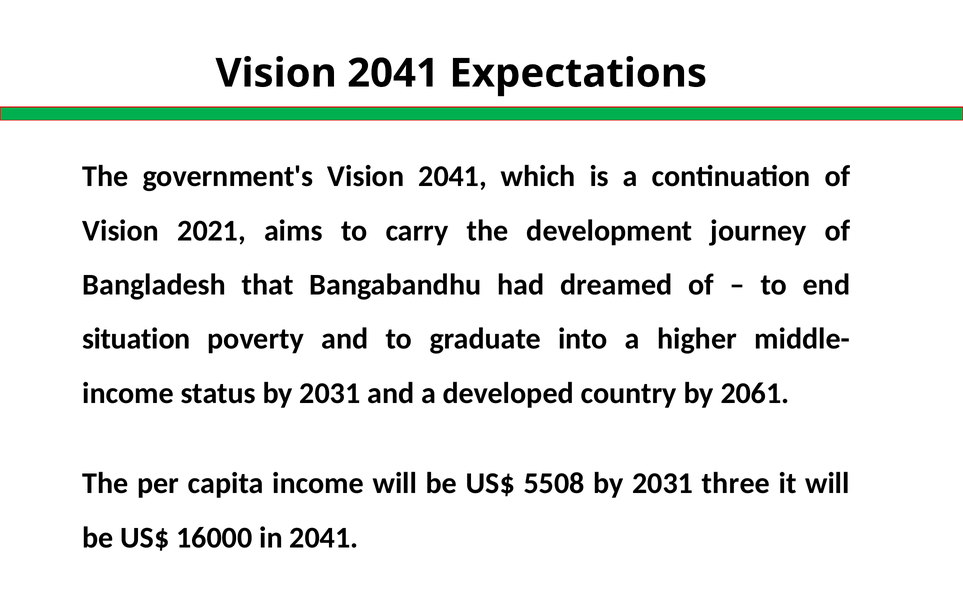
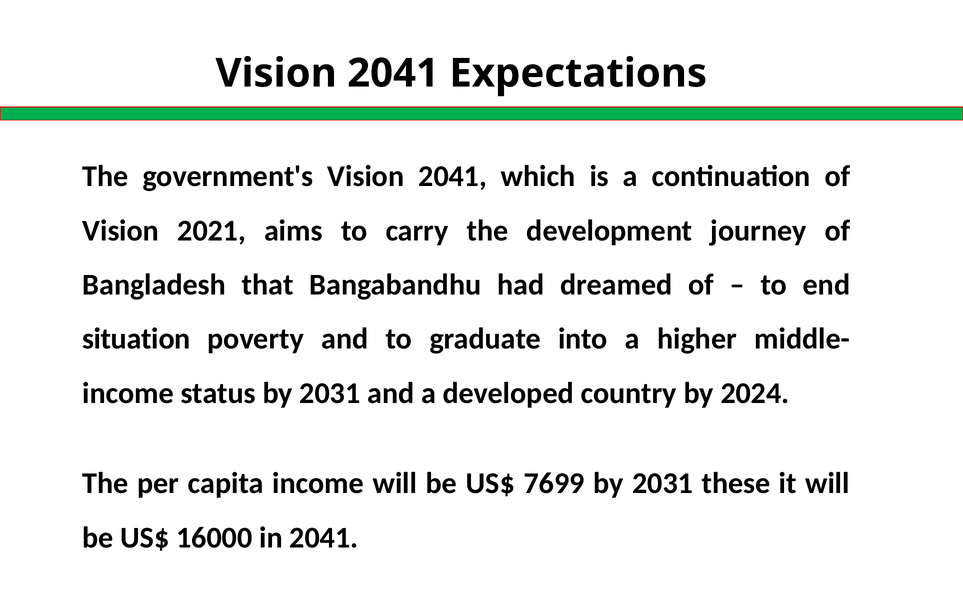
2061: 2061 -> 2024
5508: 5508 -> 7699
three: three -> these
